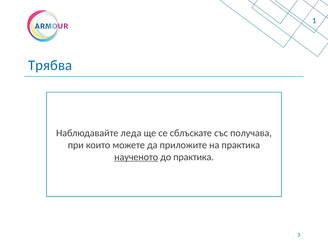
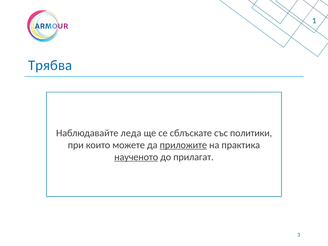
получава: получава -> политики
приложите underline: none -> present
до практика: практика -> прилагат
